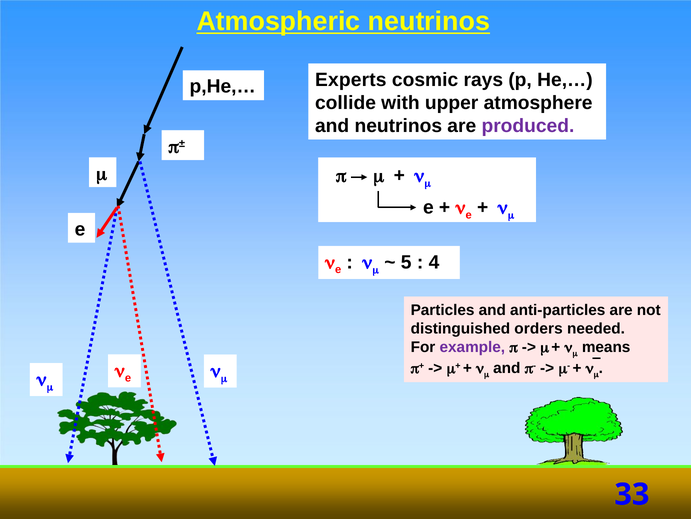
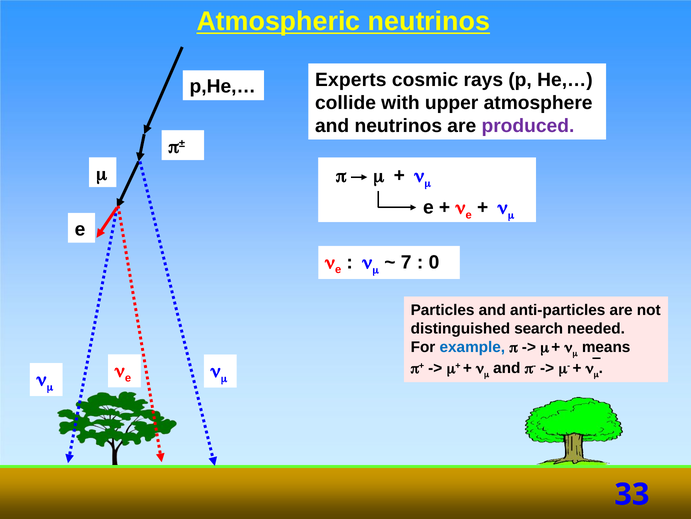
5: 5 -> 7
4: 4 -> 0
orders: orders -> search
example colour: purple -> blue
